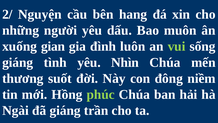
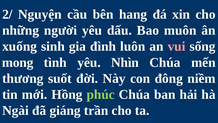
gian: gian -> sinh
vui colour: light green -> pink
giáng at (18, 62): giáng -> mong
